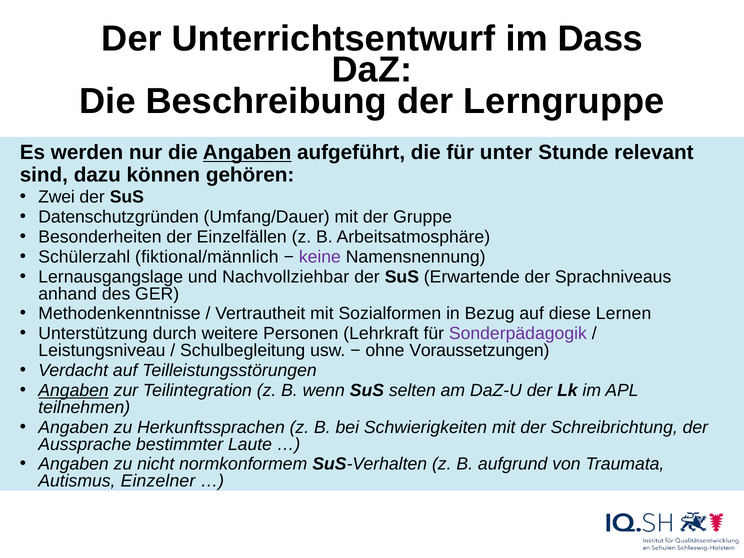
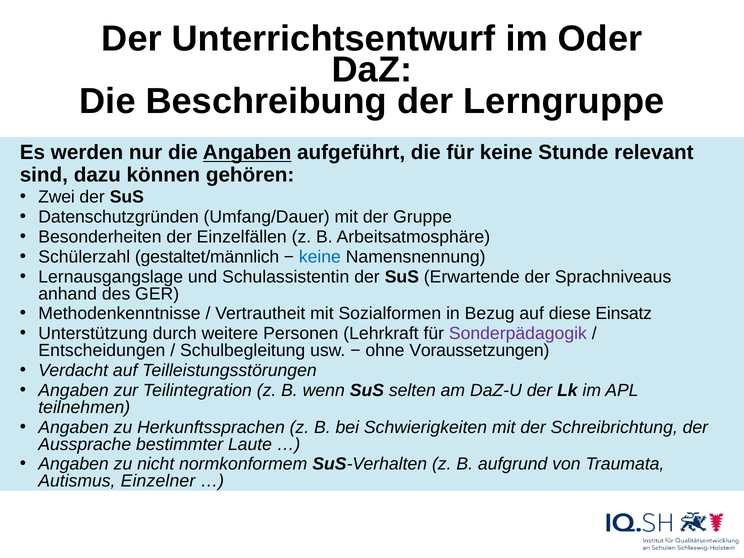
Dass: Dass -> Oder
für unter: unter -> keine
fiktional/männlich: fiktional/männlich -> gestaltet/männlich
keine at (320, 257) colour: purple -> blue
Nachvollziehbar: Nachvollziehbar -> Schulassistentin
Lernen: Lernen -> Einsatz
Leistungsniveau: Leistungsniveau -> Entscheidungen
Angaben at (74, 390) underline: present -> none
